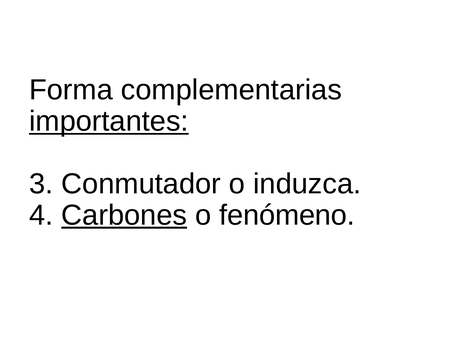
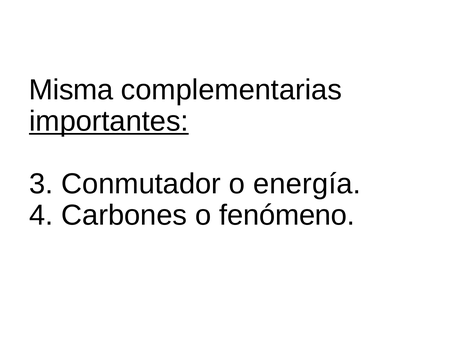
Forma: Forma -> Misma
induzca: induzca -> energía
Carbones underline: present -> none
